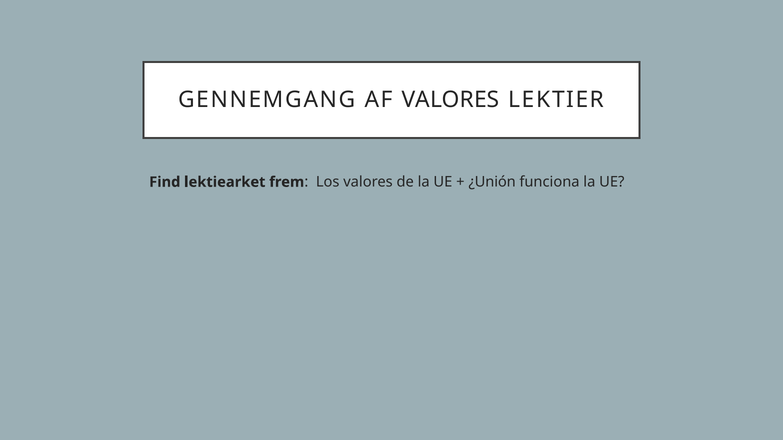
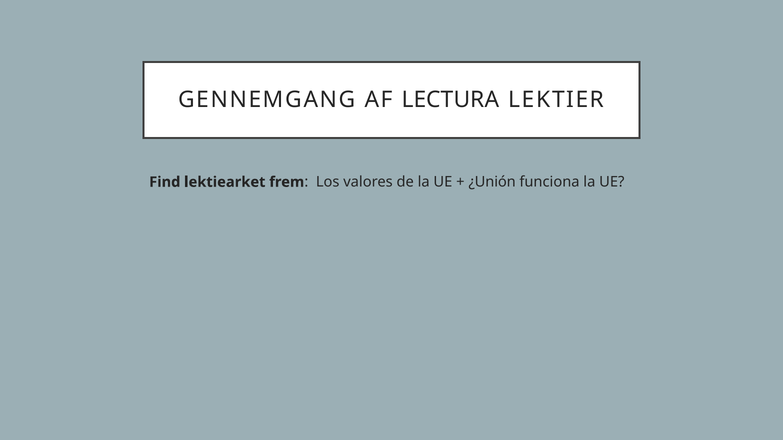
AF VALORES: VALORES -> LECTURA
